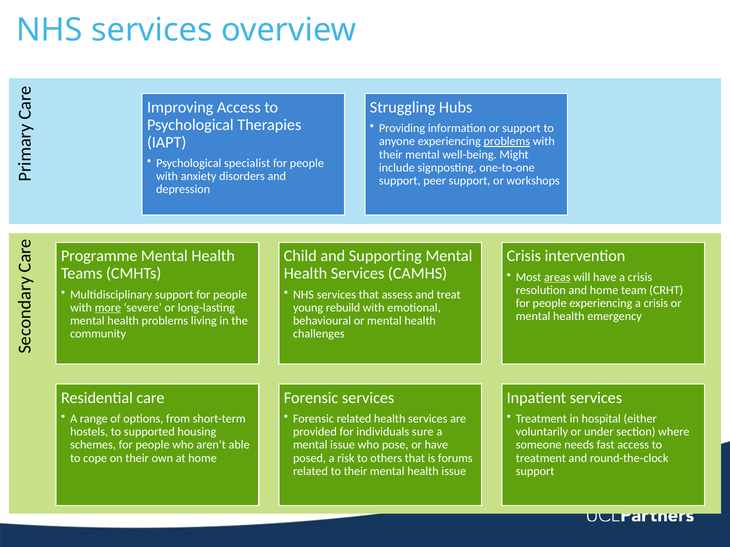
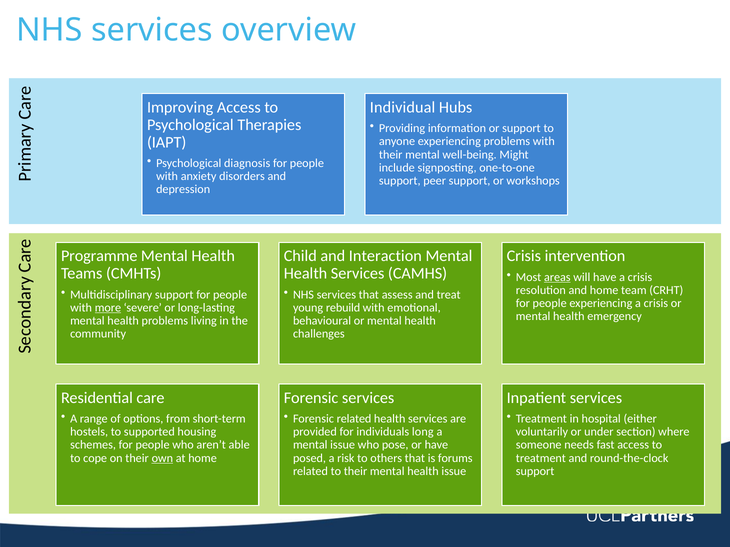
Struggling: Struggling -> Individual
problems at (507, 141) underline: present -> none
specialist: specialist -> diagnosis
Supporting: Supporting -> Interaction
sure: sure -> long
own underline: none -> present
